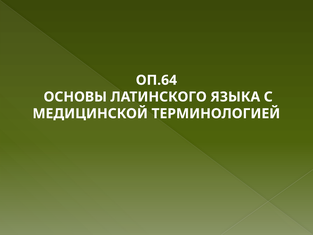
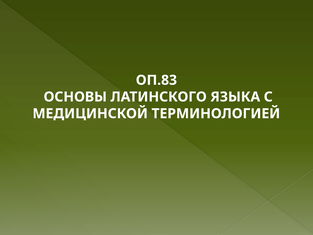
ОП.64: ОП.64 -> ОП.83
